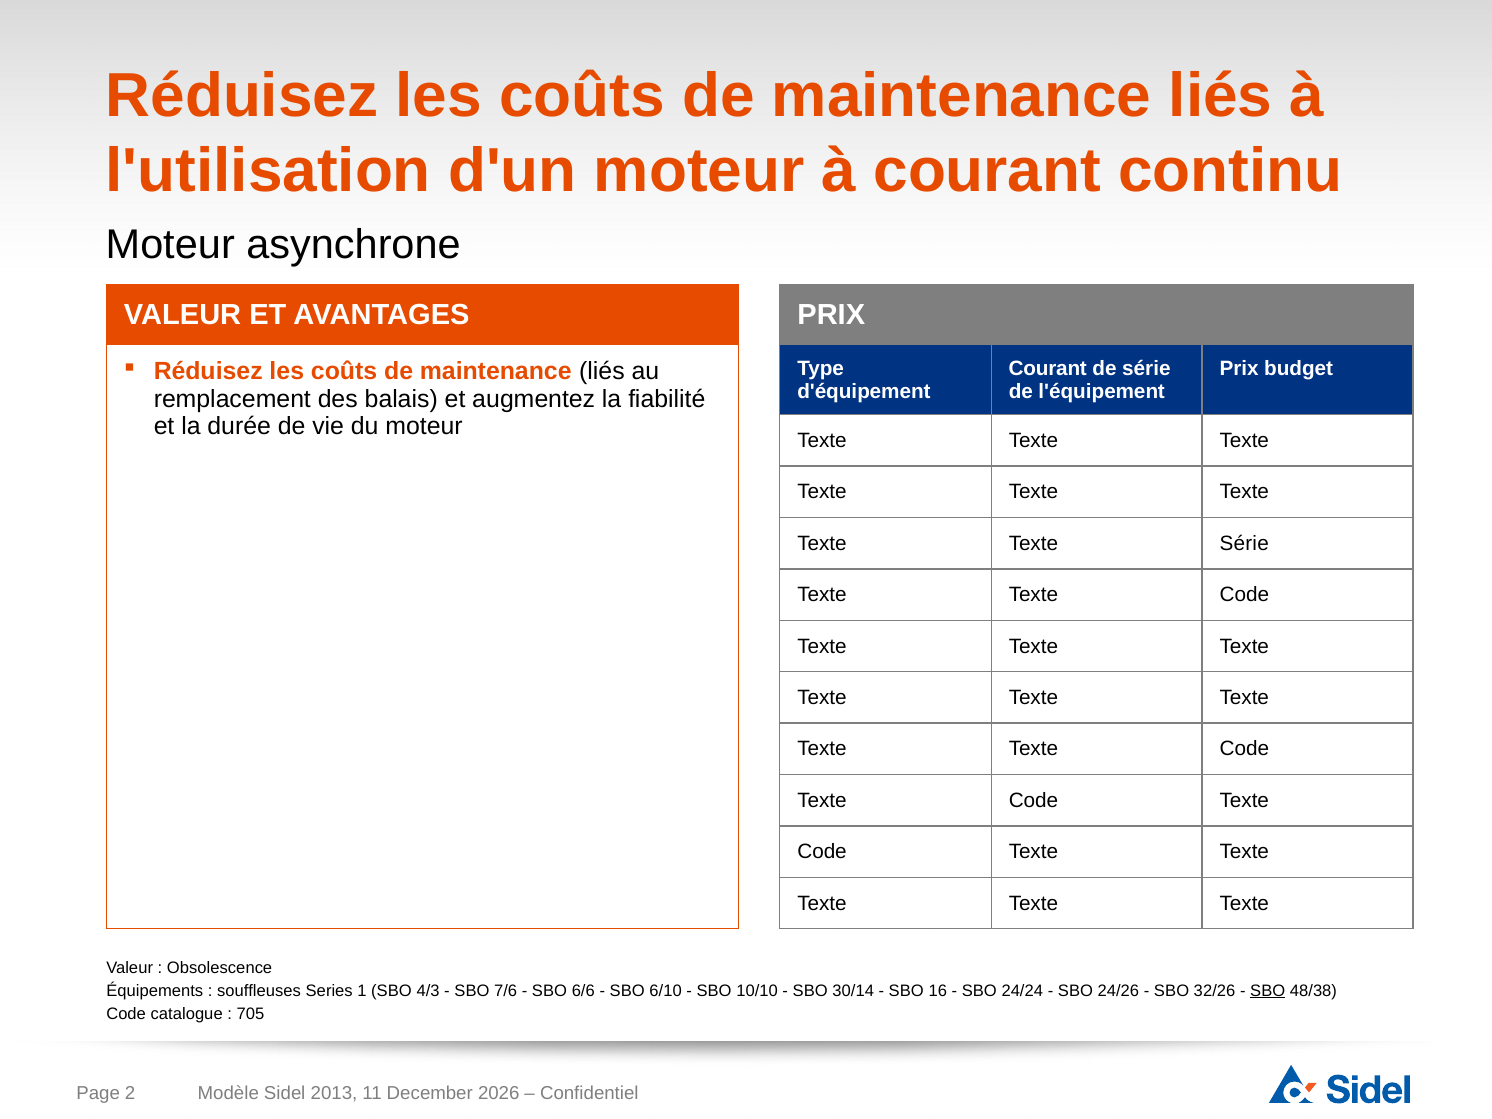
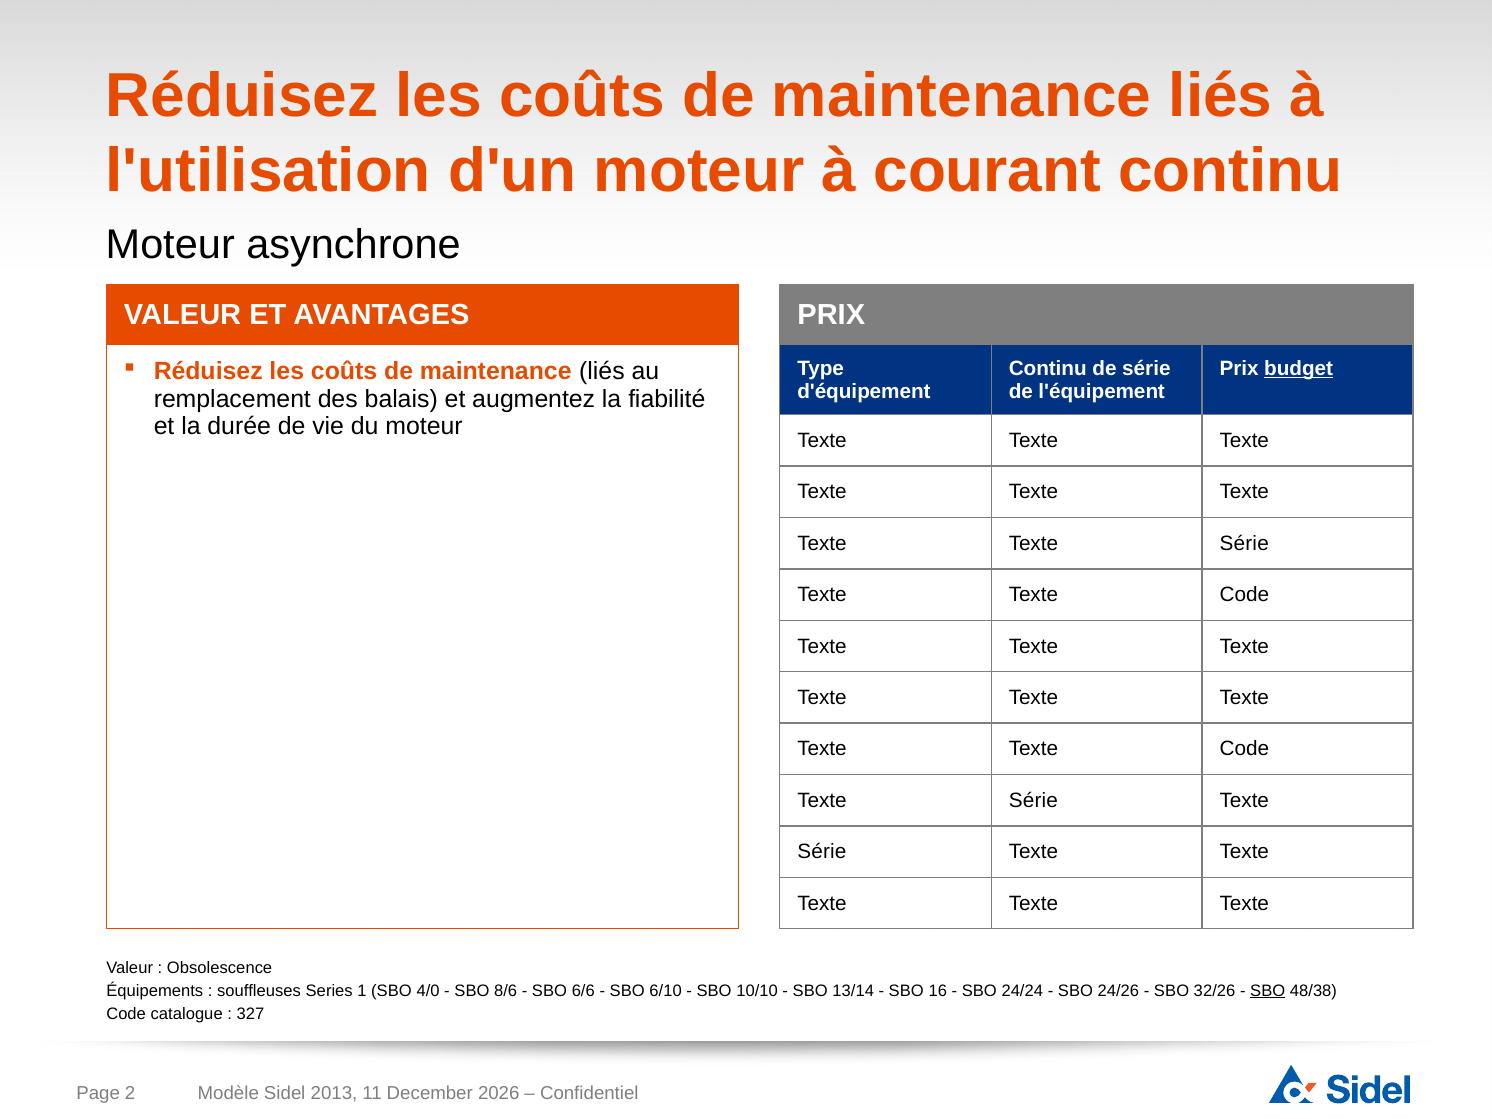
Courant at (1048, 368): Courant -> Continu
budget underline: none -> present
Code at (1033, 800): Code -> Série
Code at (822, 852): Code -> Série
4/3: 4/3 -> 4/0
7/6: 7/6 -> 8/6
30/14: 30/14 -> 13/14
705: 705 -> 327
